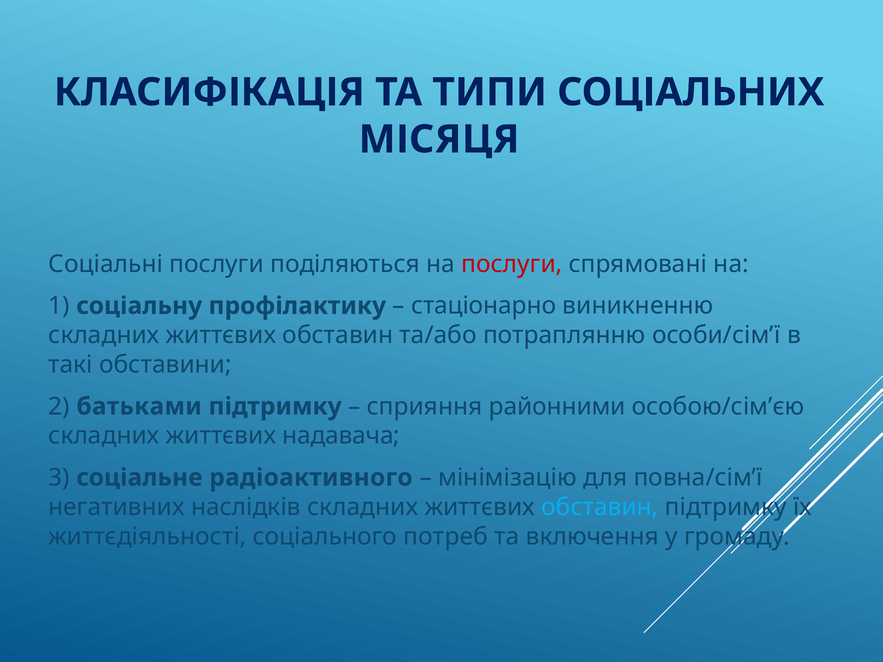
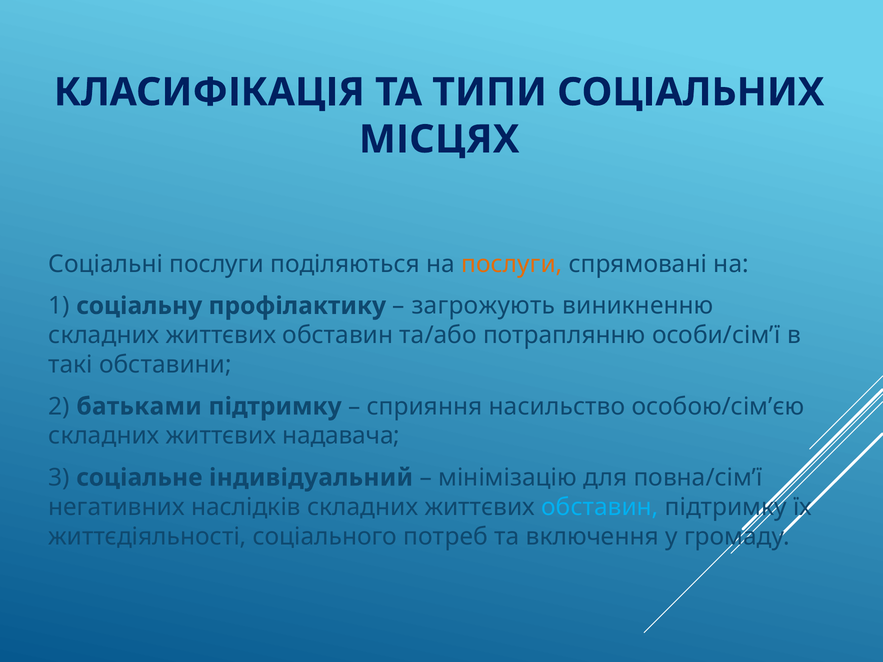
МІСЯЦЯ: МІСЯЦЯ -> МІСЦЯХ
послуги at (512, 264) colour: red -> orange
стаціонарно: стаціонарно -> загрожують
районними: районними -> насильство
радіоактивного: радіоактивного -> індивідуальний
